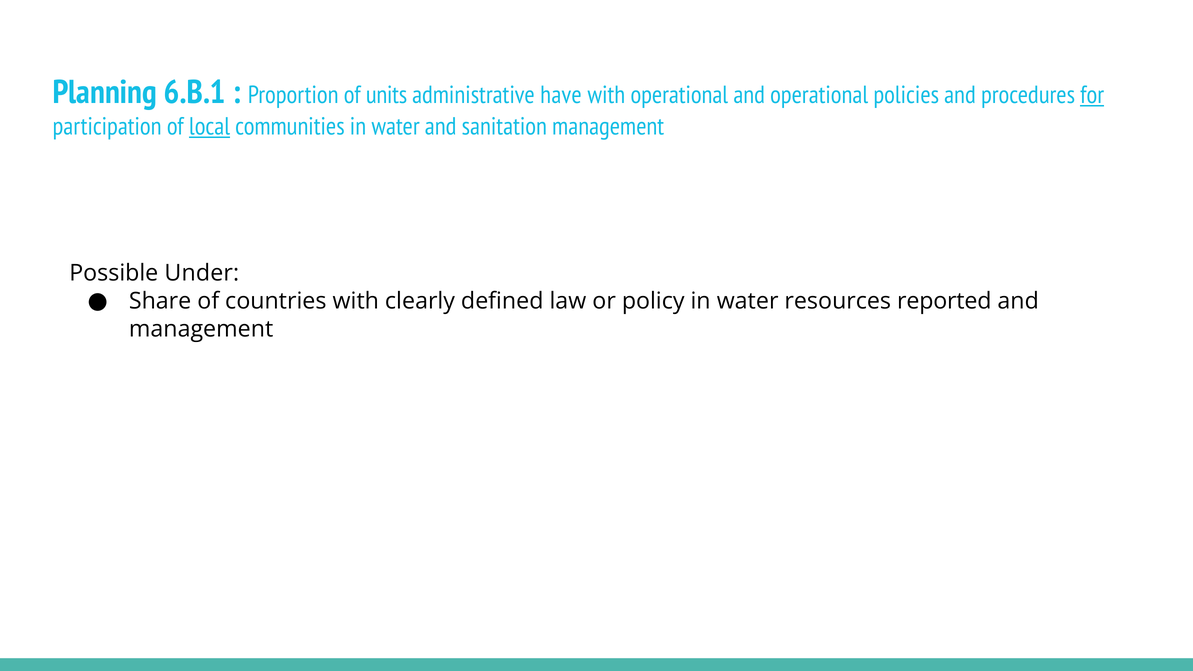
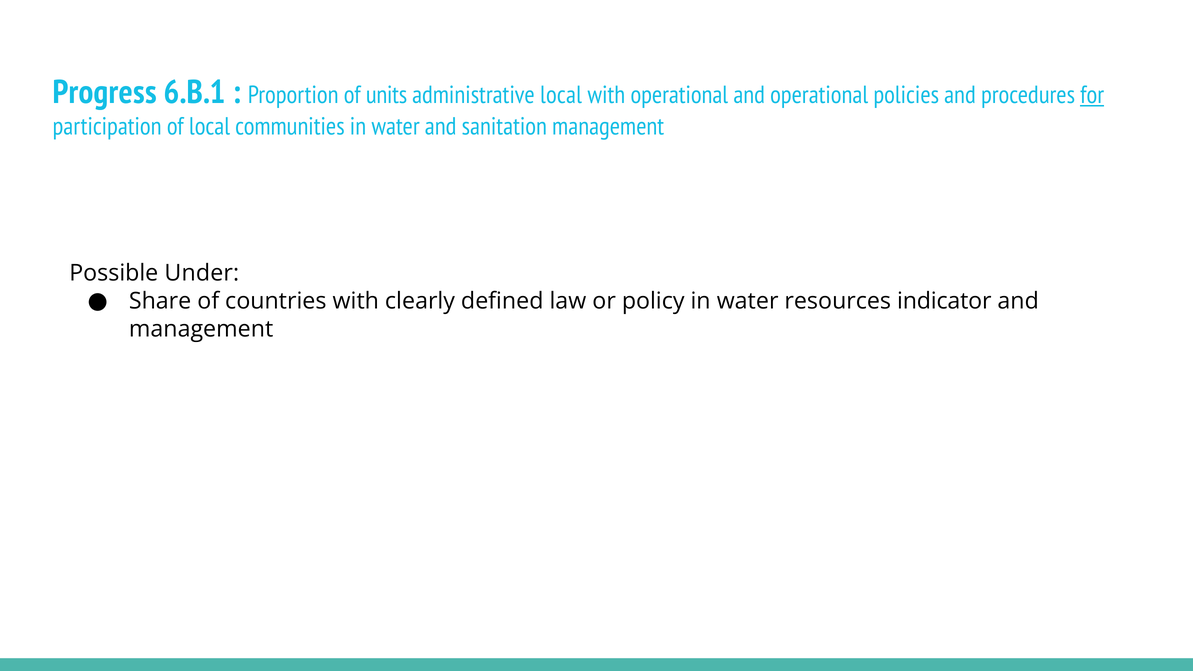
Planning: Planning -> Progress
administrative have: have -> local
local at (210, 126) underline: present -> none
reported: reported -> indicator
